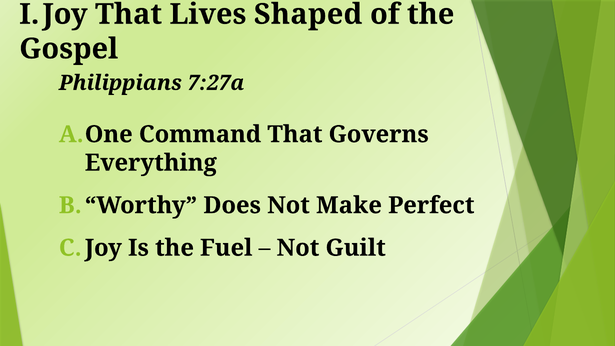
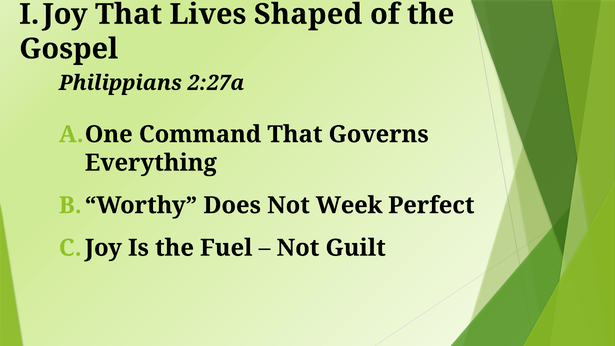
7:27a: 7:27a -> 2:27a
Make: Make -> Week
